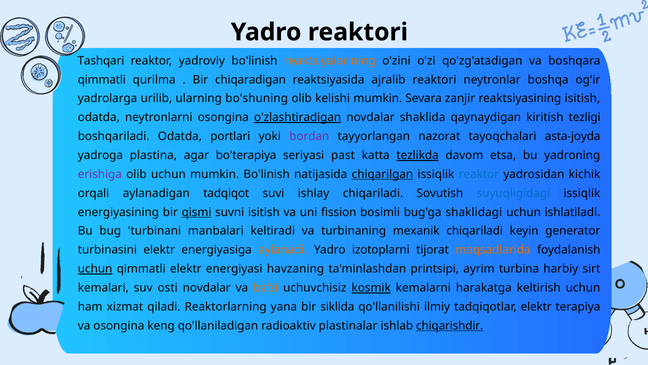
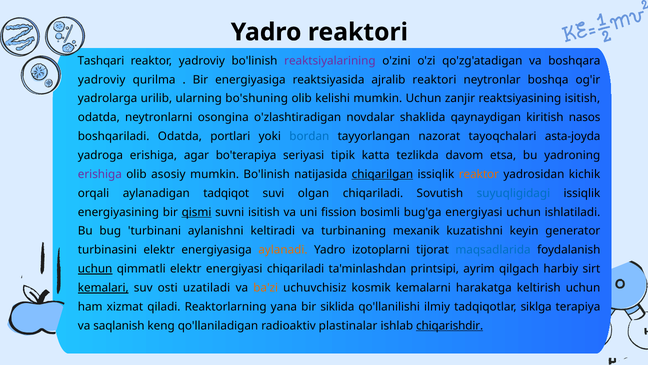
reaktsiyalarining colour: orange -> purple
qimmatli at (102, 80): qimmatli -> yadroviy
Bir chiqaradigan: chiqaradigan -> energiyasiga
mumkin Sevara: Sevara -> Uchun
o'zlashtiradigan underline: present -> none
tezligi: tezligi -> nasos
bordan colour: purple -> blue
yadroga plastina: plastina -> erishiga
past: past -> tipik
tezlikda underline: present -> none
olib uchun: uchun -> asosiy
reaktor at (479, 174) colour: blue -> orange
ishlay: ishlay -> olgan
bug'ga shaklidagi: shaklidagi -> energiyasi
manbalari: manbalari -> aylanishni
mexanik chiqariladi: chiqariladi -> kuzatishni
maqsadlarida colour: orange -> blue
energiyasi havzaning: havzaning -> chiqariladi
turbina: turbina -> qilgach
kemalari underline: none -> present
osti novdalar: novdalar -> uzatiladi
kosmik underline: present -> none
tadqiqotlar elektr: elektr -> siklga
va osongina: osongina -> saqlanish
